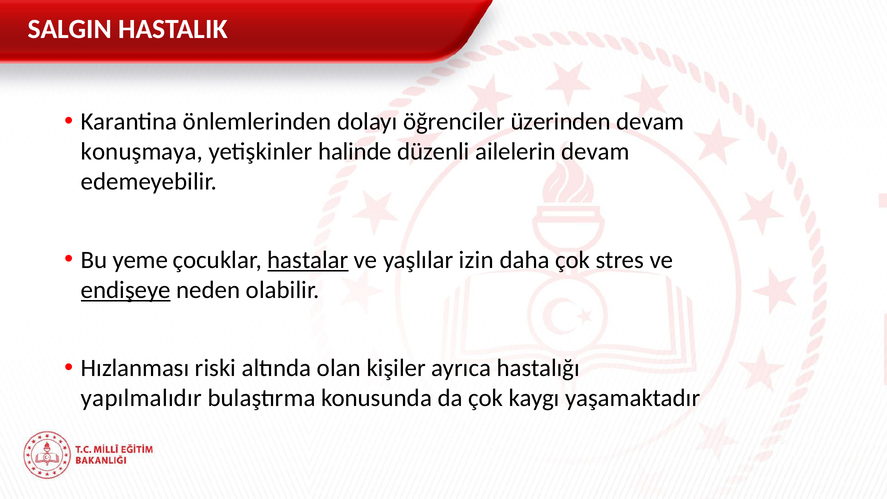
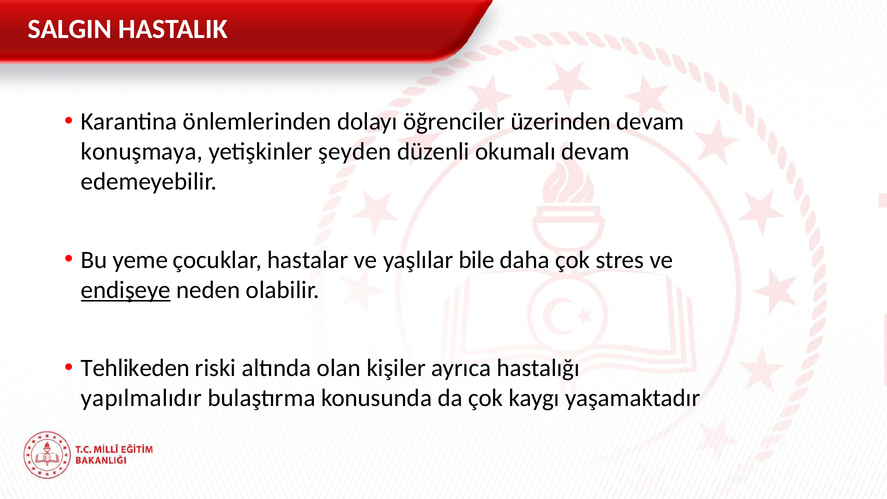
halinde: halinde -> şeyden
ailelerin: ailelerin -> okumalı
hastalar underline: present -> none
izin: izin -> bile
Hızlanması: Hızlanması -> Tehlikeden
